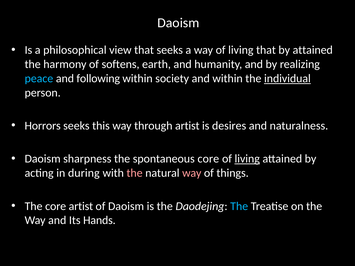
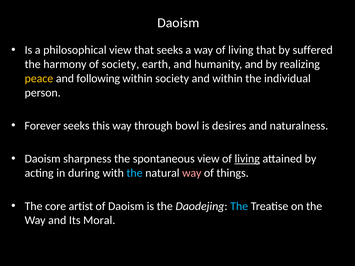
by attained: attained -> suffered
of softens: softens -> society
peace colour: light blue -> yellow
individual underline: present -> none
Horrors: Horrors -> Forever
through artist: artist -> bowl
spontaneous core: core -> view
the at (135, 173) colour: pink -> light blue
Hands: Hands -> Moral
